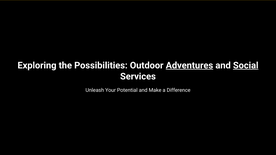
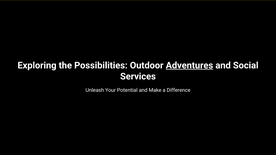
Social underline: present -> none
